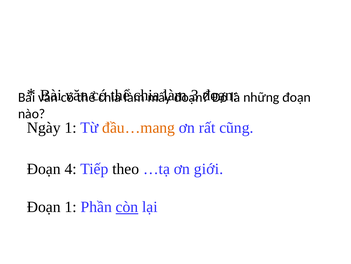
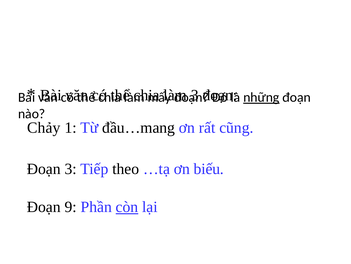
những underline: none -> present
Ngày: Ngày -> Chảy
đầu…mang colour: orange -> black
Đoạn 4: 4 -> 3
giới: giới -> biếu
Đoạn 1: 1 -> 9
